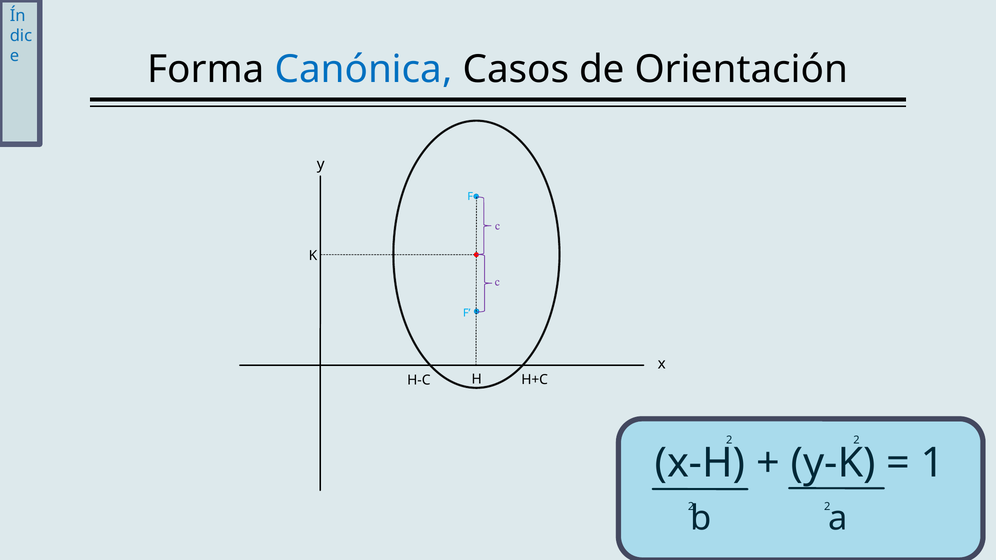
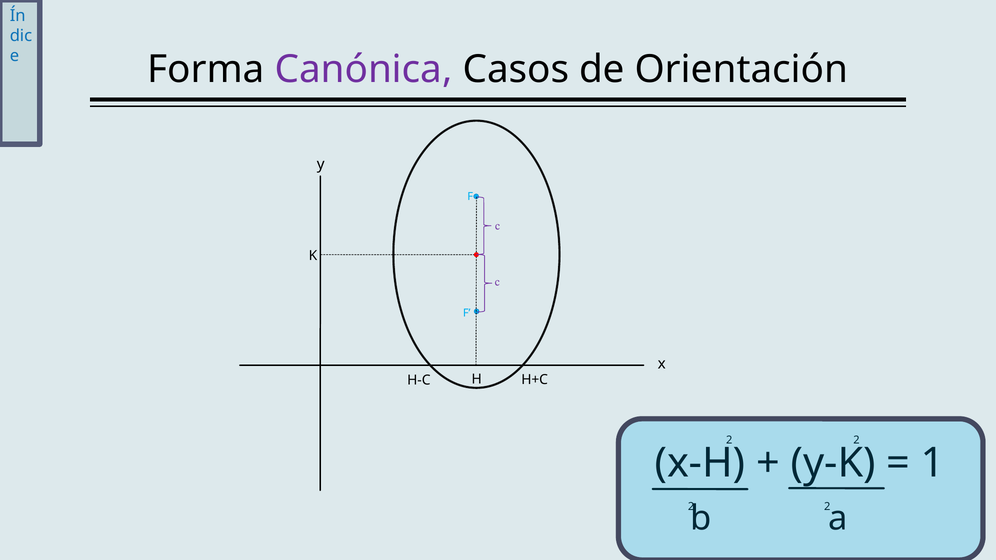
Canónica colour: blue -> purple
